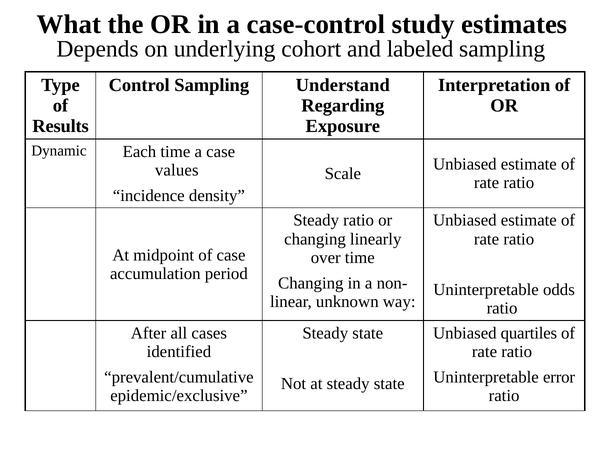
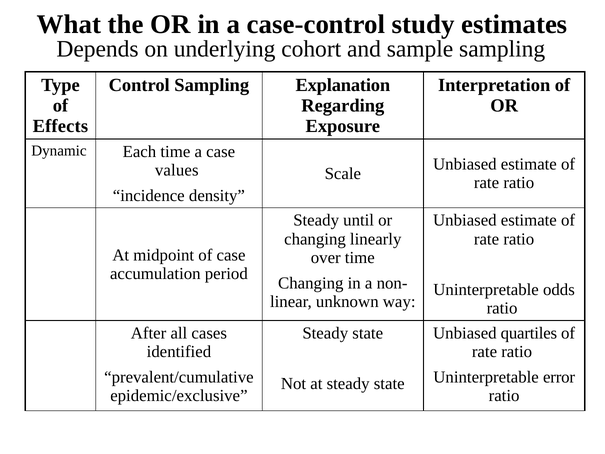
labeled: labeled -> sample
Understand: Understand -> Explanation
Results: Results -> Effects
Steady ratio: ratio -> until
